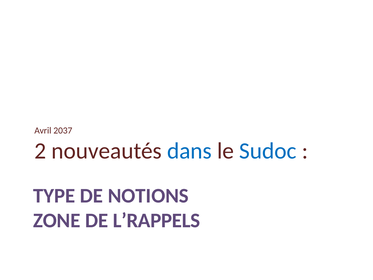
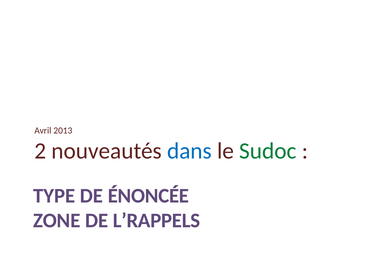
2037: 2037 -> 2013
Sudoc colour: blue -> green
NOTIONS: NOTIONS -> ÉNONCÉE
